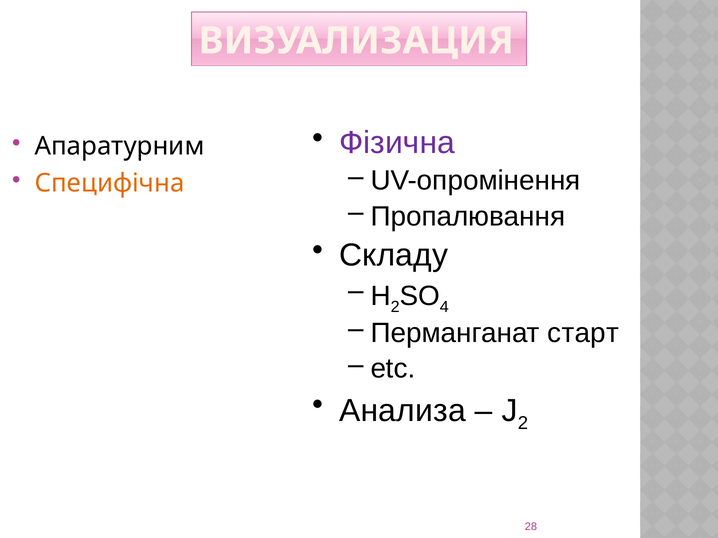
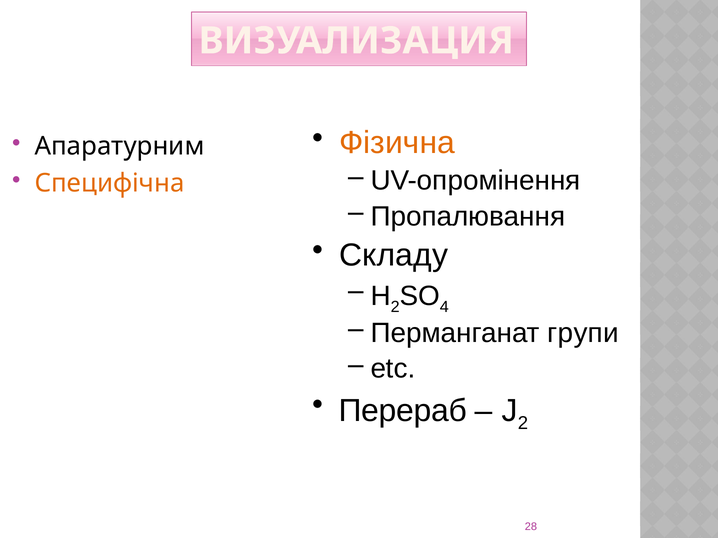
Фізична colour: purple -> orange
старт: старт -> групи
Анализа: Анализа -> Перераб
